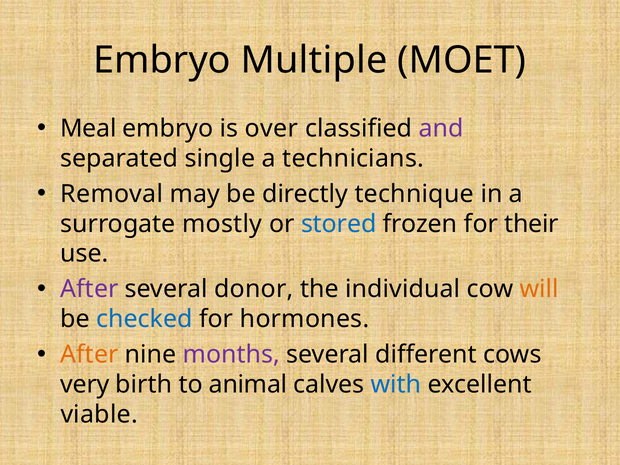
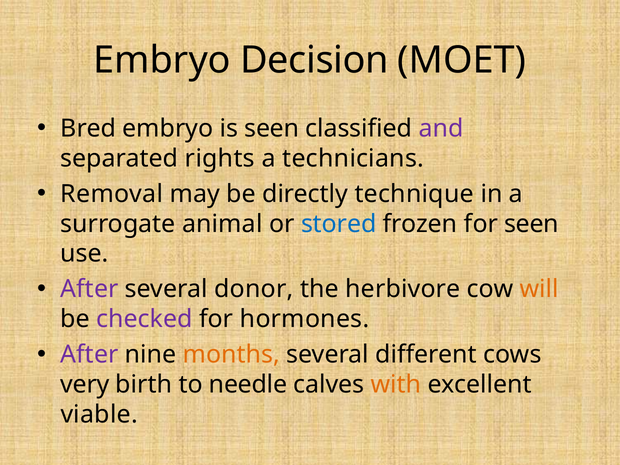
Multiple: Multiple -> Decision
Meal: Meal -> Bred
is over: over -> seen
single: single -> rights
mostly: mostly -> animal
for their: their -> seen
individual: individual -> herbivore
checked colour: blue -> purple
After at (89, 355) colour: orange -> purple
months colour: purple -> orange
animal: animal -> needle
with colour: blue -> orange
